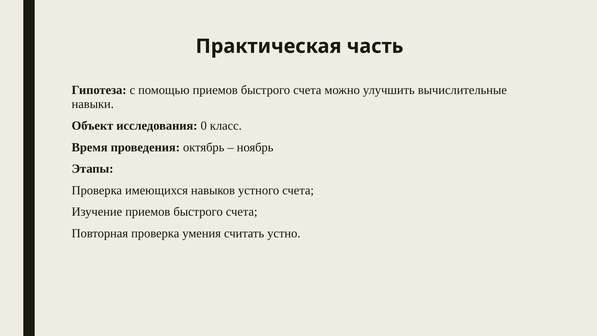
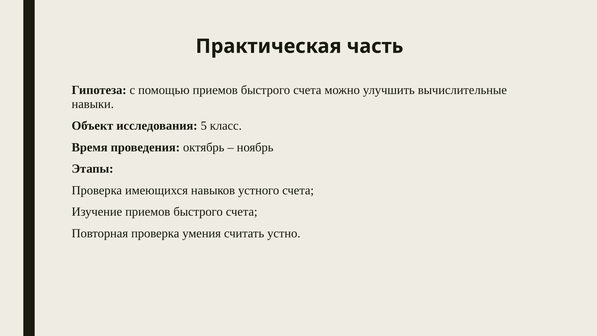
0: 0 -> 5
